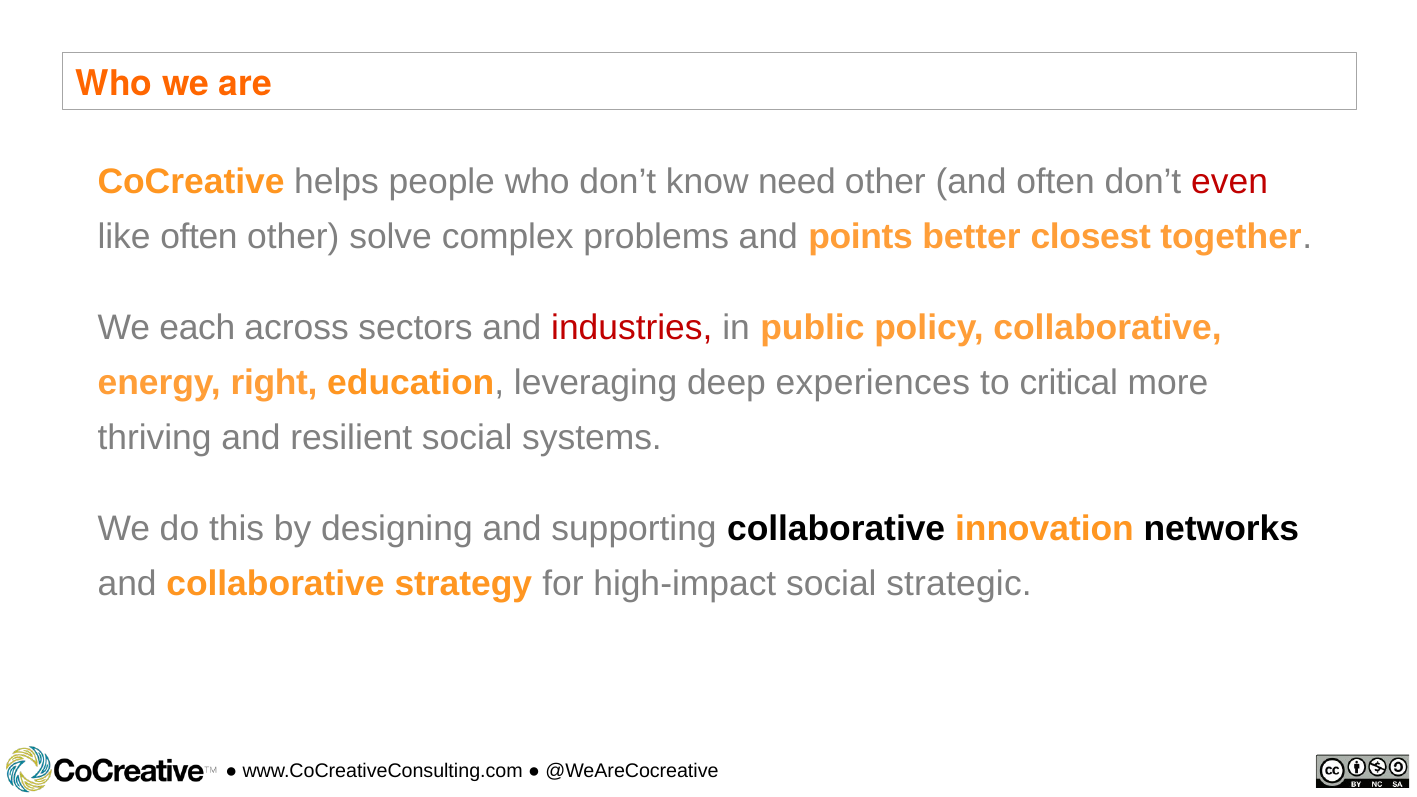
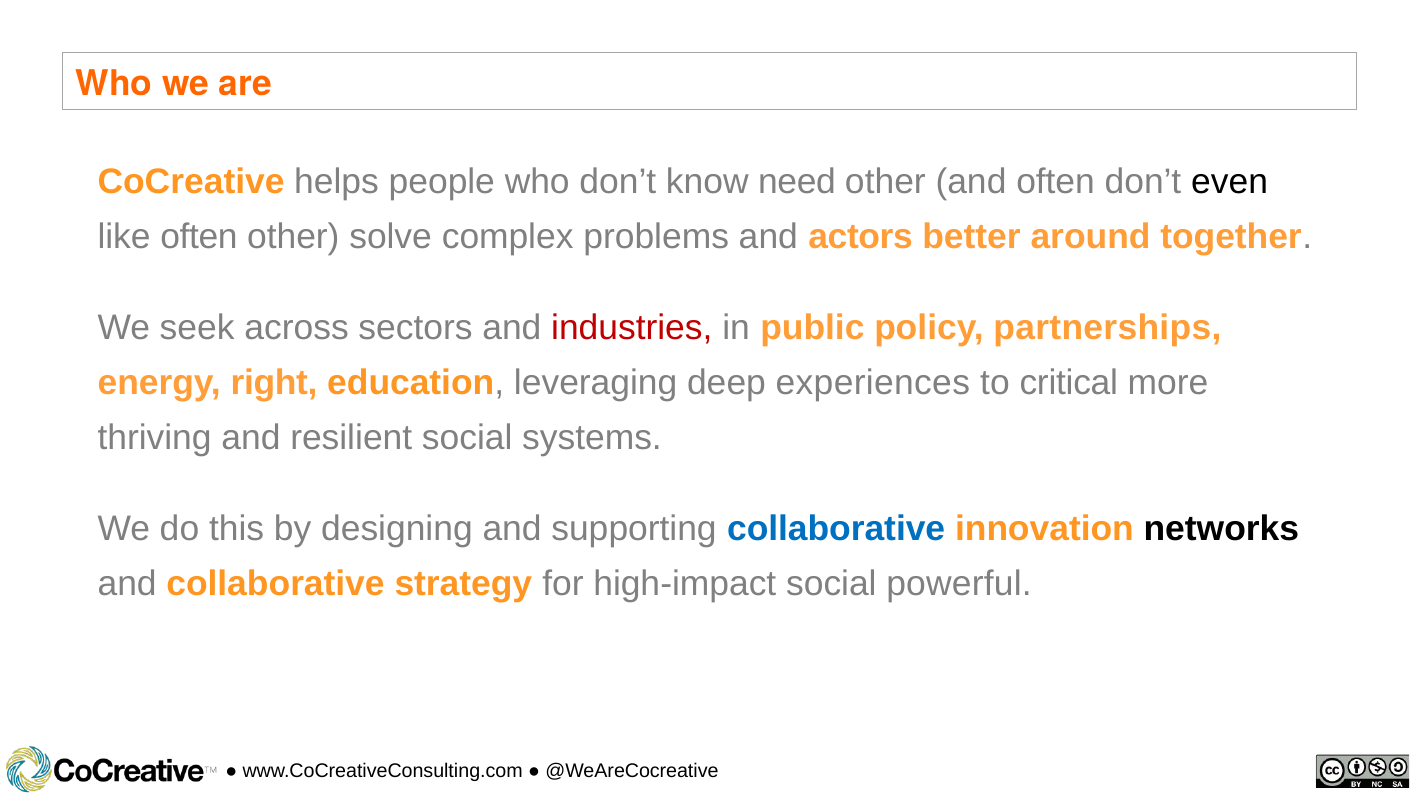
even colour: red -> black
points: points -> actors
closest: closest -> around
each: each -> seek
policy collaborative: collaborative -> partnerships
collaborative at (836, 529) colour: black -> blue
strategic: strategic -> powerful
